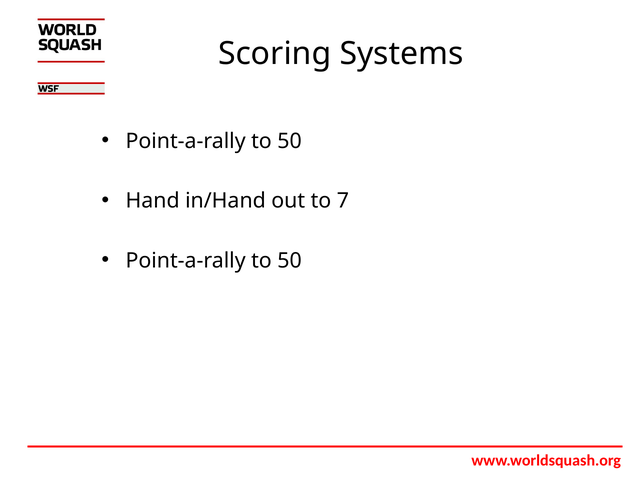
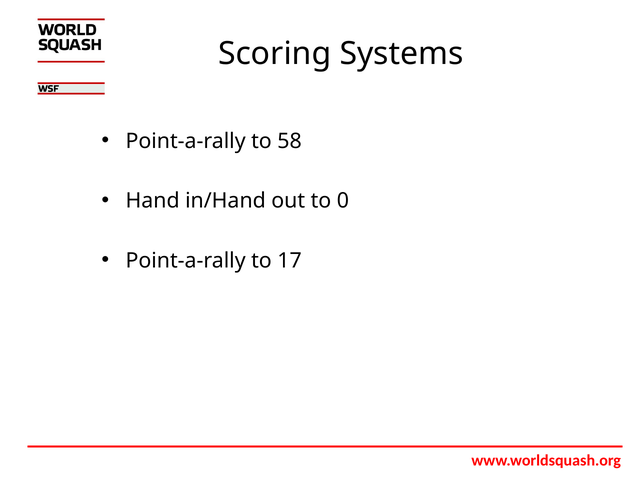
50 at (290, 141): 50 -> 58
7: 7 -> 0
50 at (290, 260): 50 -> 17
